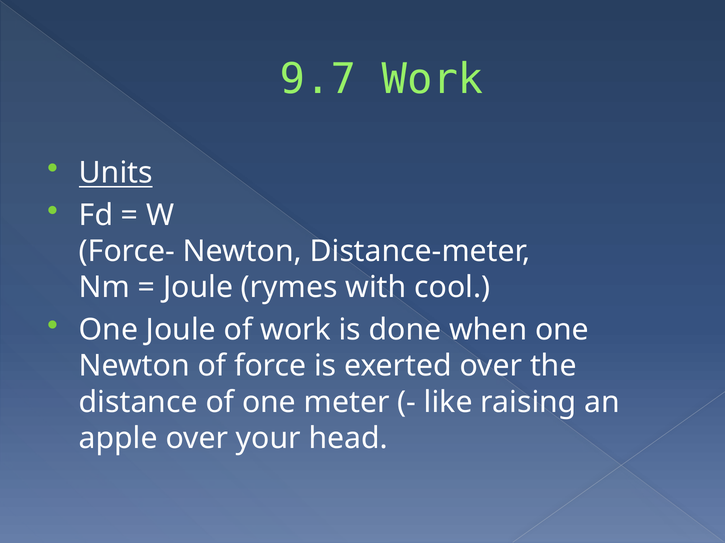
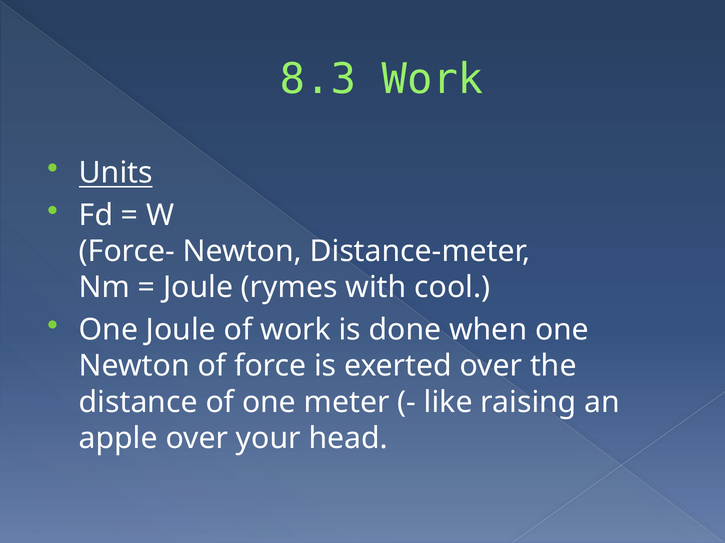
9.7: 9.7 -> 8.3
